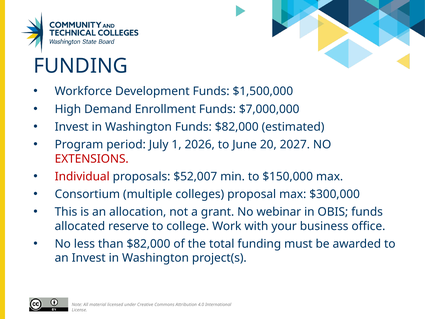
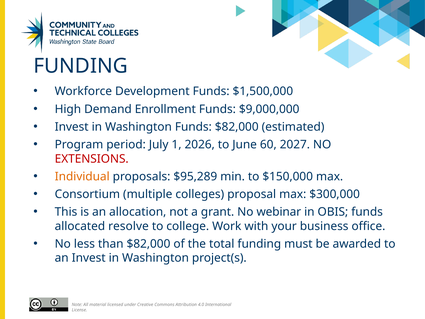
$7,000,000: $7,000,000 -> $9,000,000
20: 20 -> 60
Individual colour: red -> orange
$52,007: $52,007 -> $95,289
reserve: reserve -> resolve
